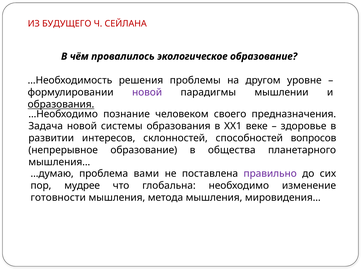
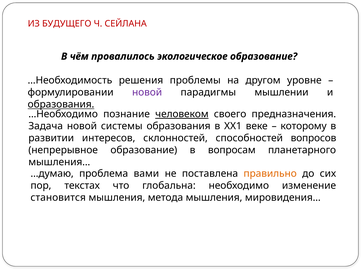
человеком underline: none -> present
здоровье: здоровье -> которому
общества: общества -> вопросам
правильно colour: purple -> orange
мудрее: мудрее -> текстах
готовности: готовности -> становится
